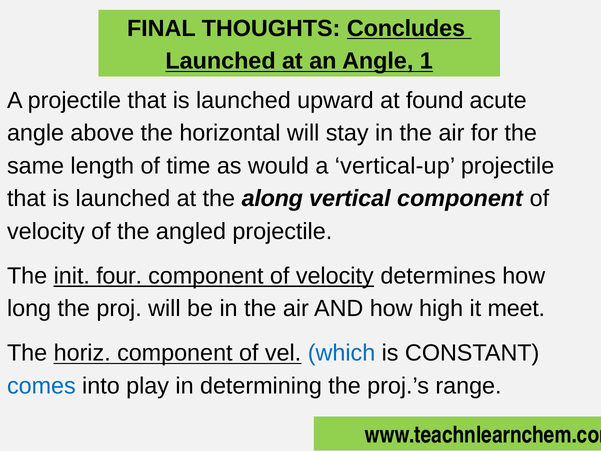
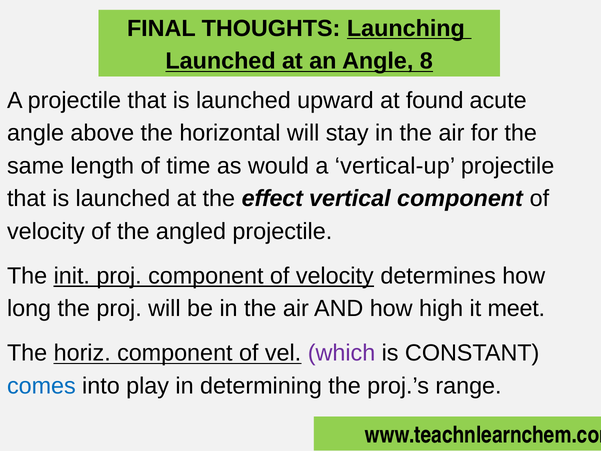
Concludes: Concludes -> Launching
1: 1 -> 8
along: along -> effect
init four: four -> proj
which colour: blue -> purple
